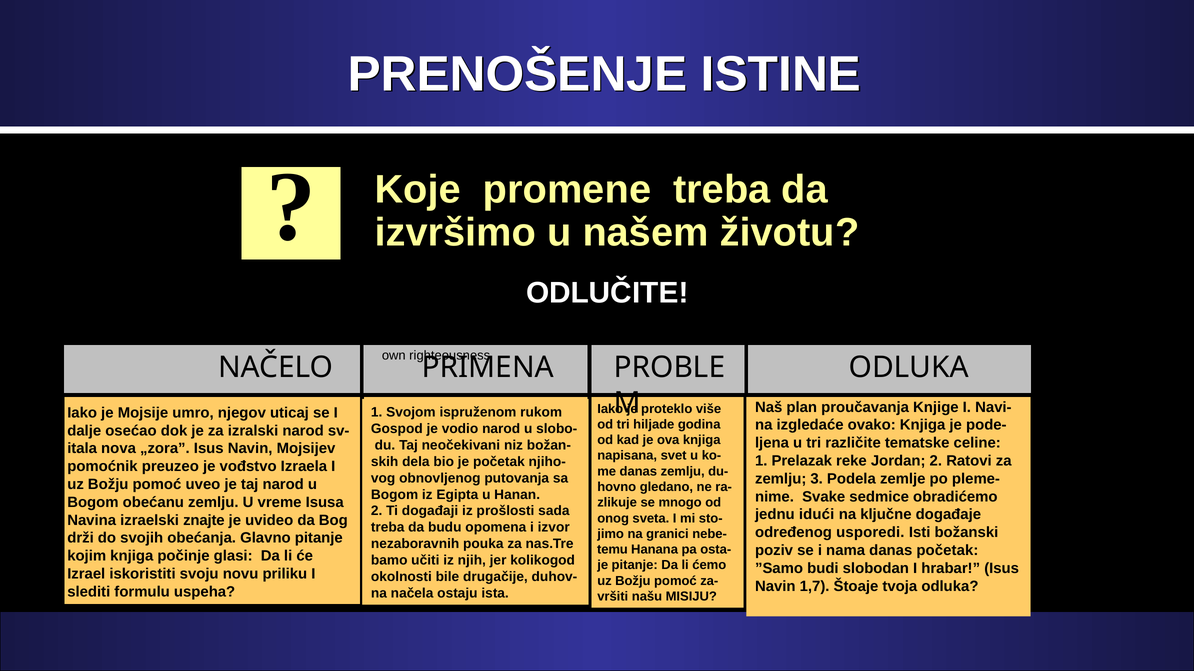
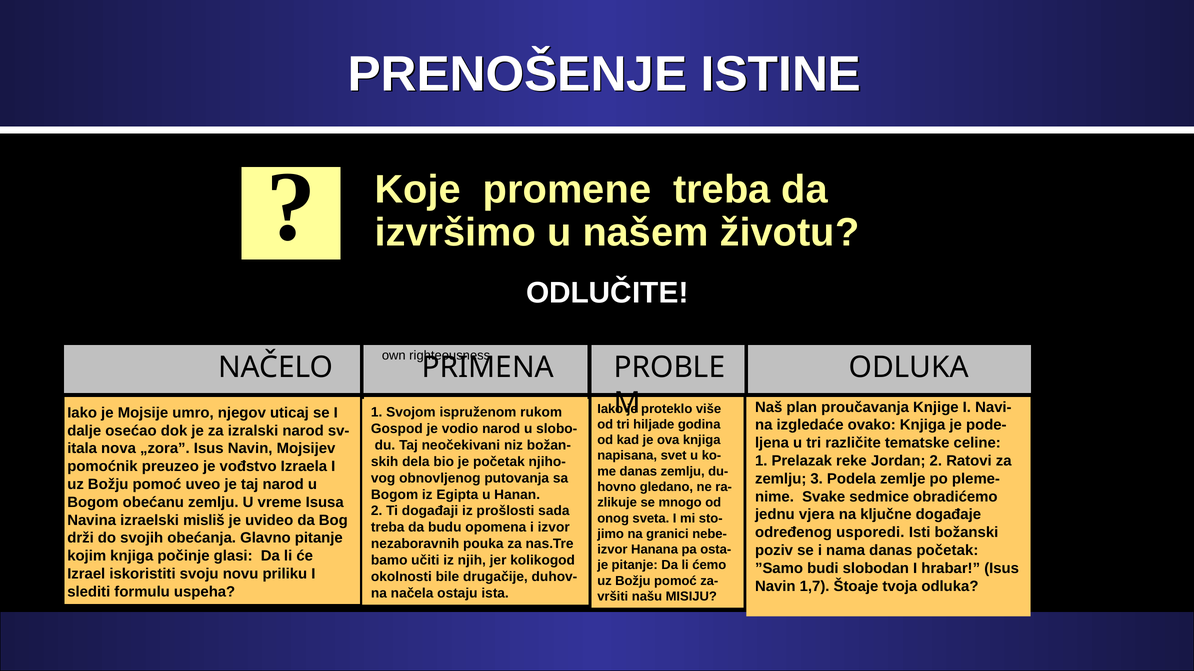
idući: idući -> vjera
znajte: znajte -> misliš
temu at (612, 550): temu -> izvor
